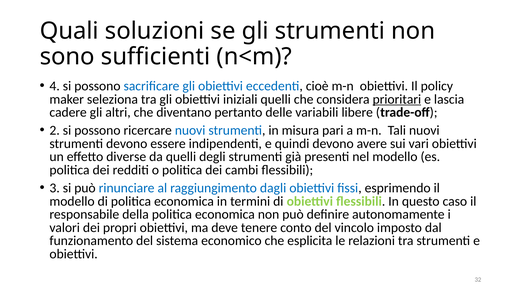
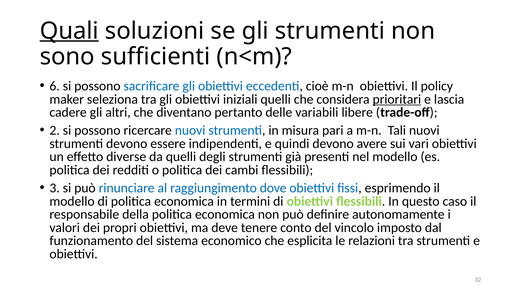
Quali underline: none -> present
4: 4 -> 6
dagli: dagli -> dove
